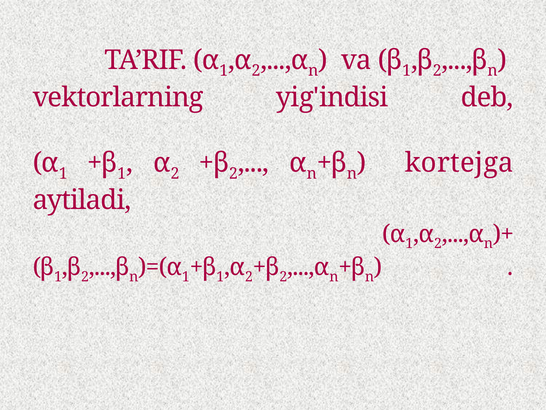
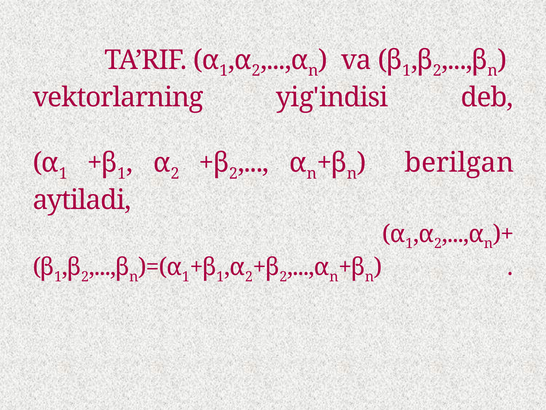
kortejga: kortejga -> berilgan
